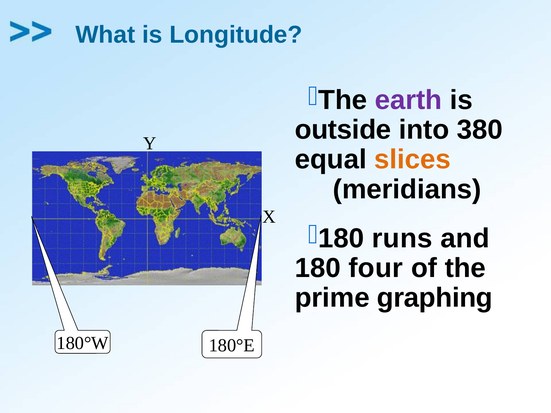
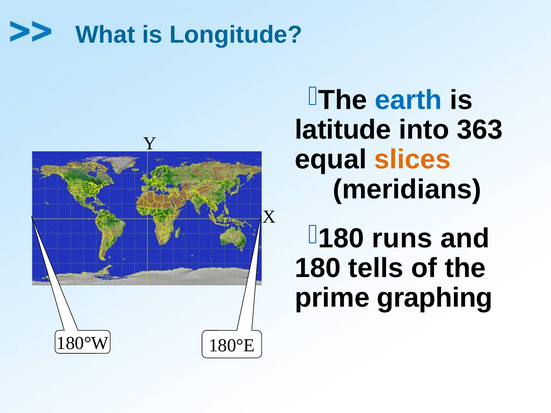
earth colour: purple -> blue
outside: outside -> latitude
380: 380 -> 363
four: four -> tells
